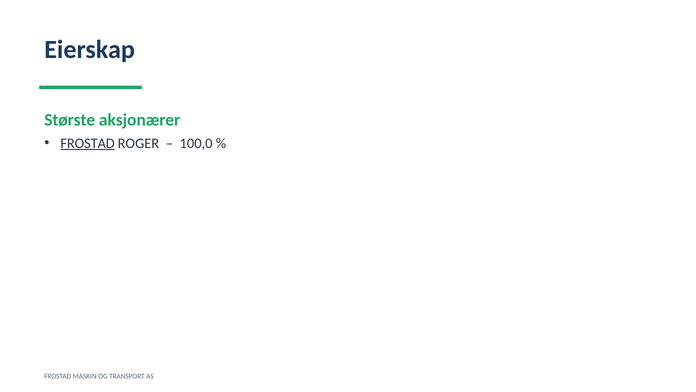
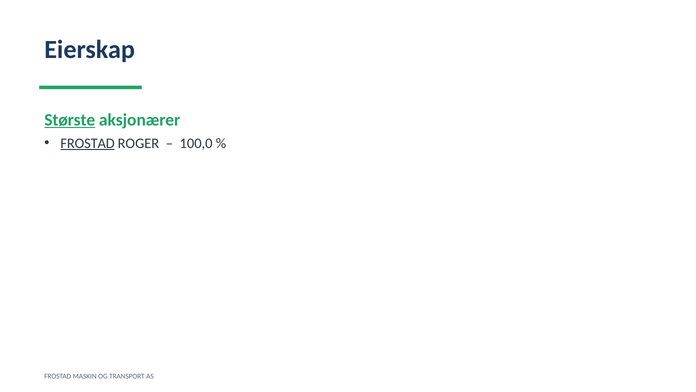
Største underline: none -> present
